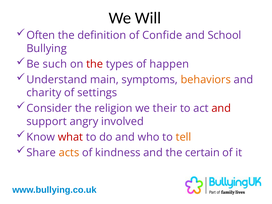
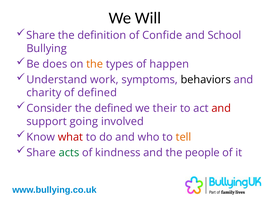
Often at (41, 35): Often -> Share
such: such -> does
the at (95, 64) colour: red -> orange
main: main -> work
behaviors colour: orange -> black
of settings: settings -> defined
the religion: religion -> defined
angry: angry -> going
acts colour: orange -> green
certain: certain -> people
